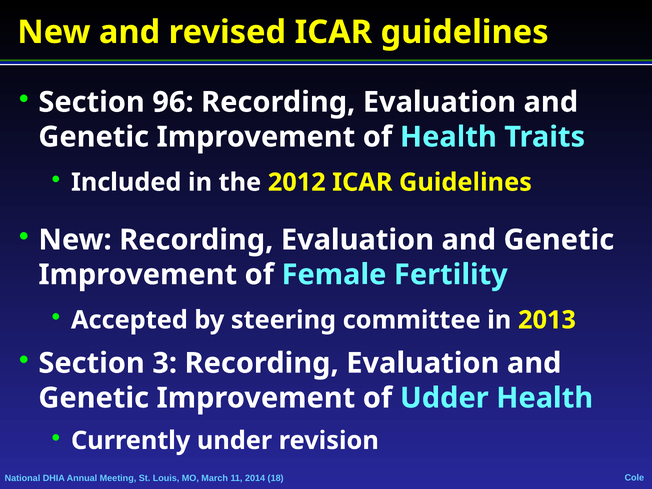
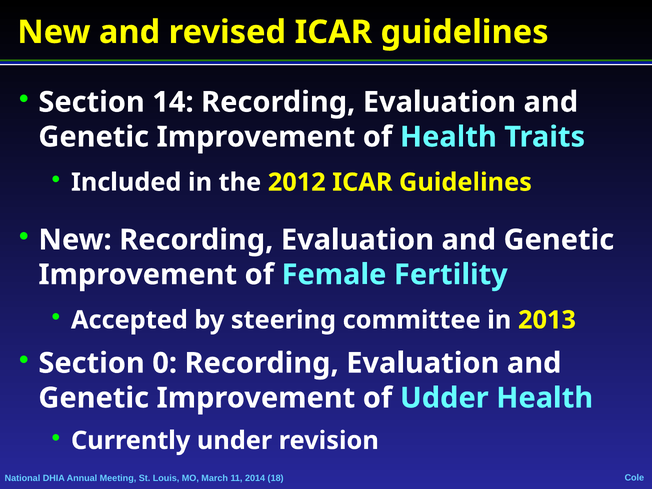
96: 96 -> 14
3: 3 -> 0
